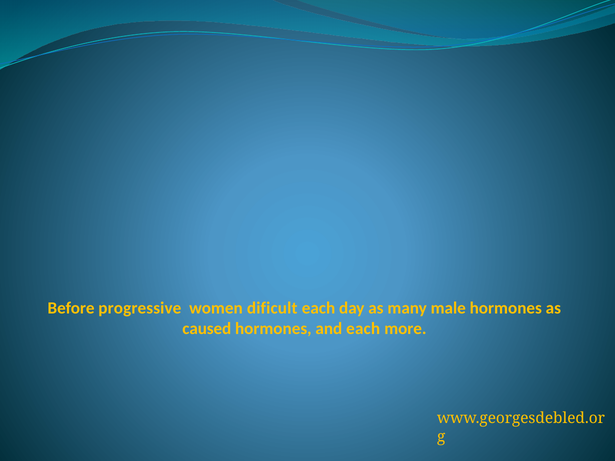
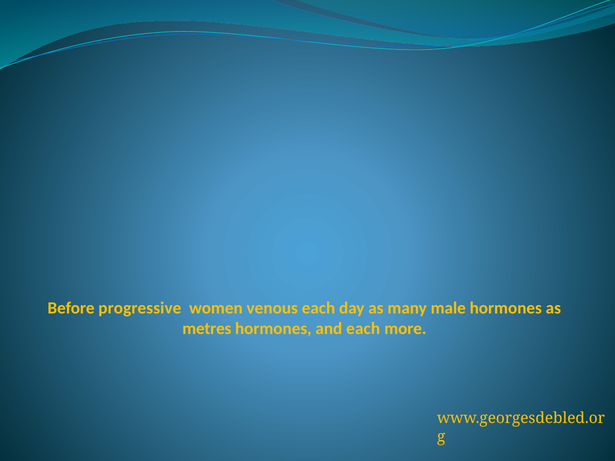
dificult: dificult -> venous
caused: caused -> metres
